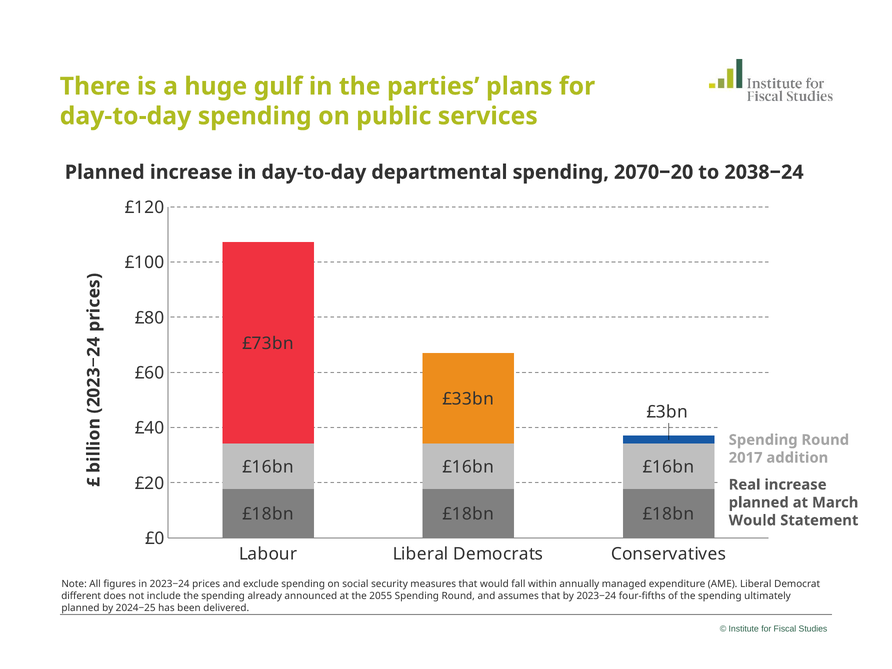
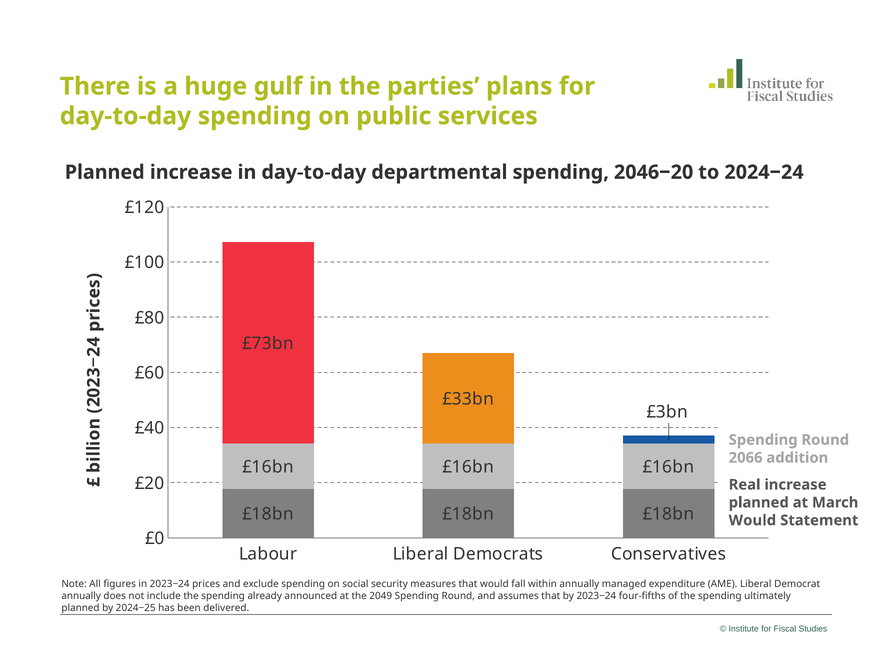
2070−20: 2070−20 -> 2046−20
2038−24: 2038−24 -> 2024−24
2017: 2017 -> 2066
different at (81, 596): different -> annually
2055: 2055 -> 2049
